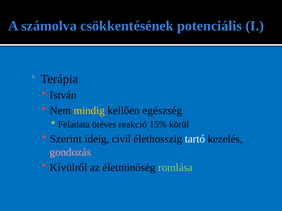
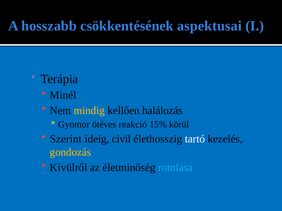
számolva: számolva -> hosszabb
potenciális: potenciális -> aspektusai
István: István -> Minél
egészség: egészség -> halálozás
Feladata: Feladata -> Gyomor
gondozás colour: pink -> yellow
romlása colour: light green -> light blue
